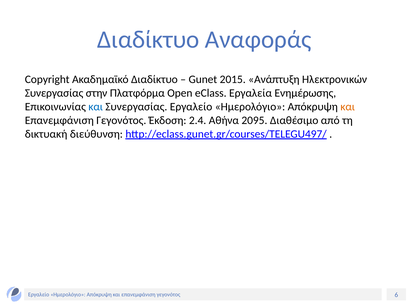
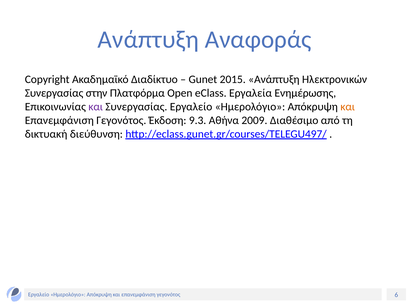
Διαδίκτυο at (148, 40): Διαδίκτυο -> Ανάπτυξη
και at (96, 107) colour: blue -> purple
2.4: 2.4 -> 9.3
2095: 2095 -> 2009
